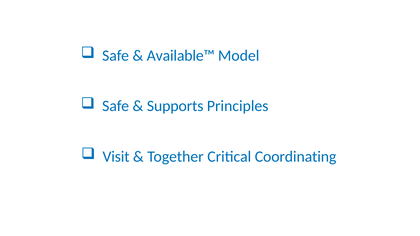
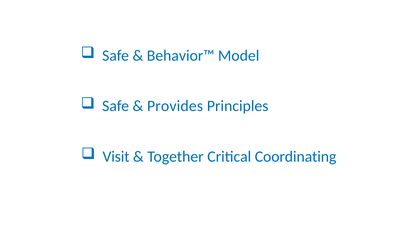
Available™: Available™ -> Behavior™
Supports: Supports -> Provides
